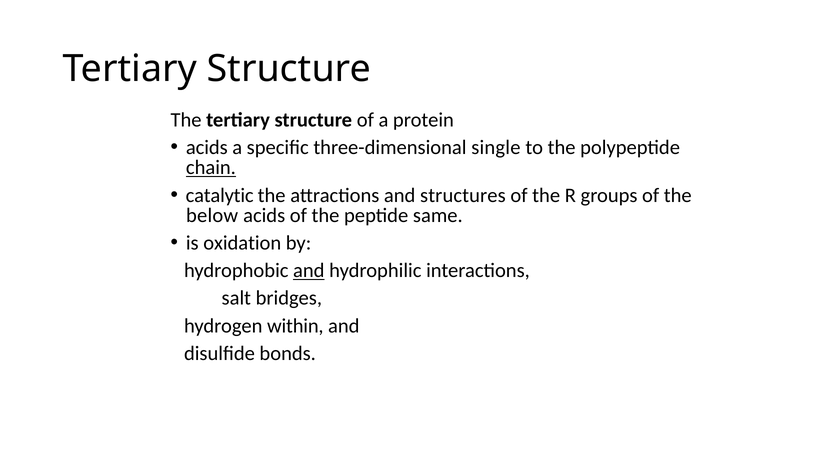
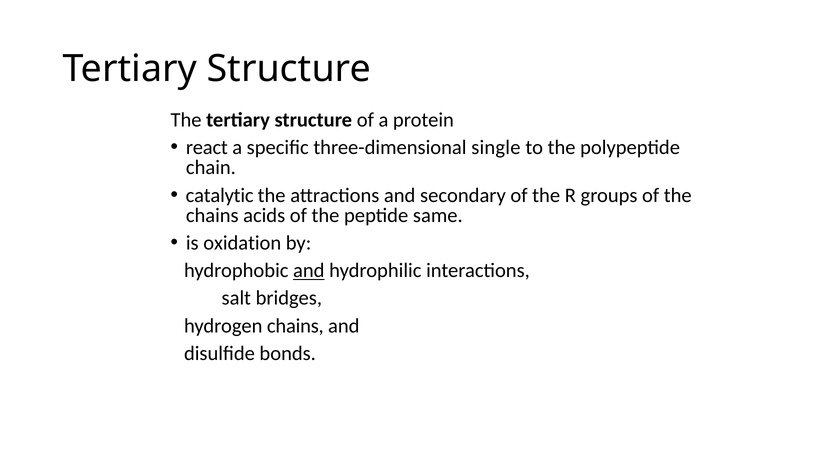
acids at (207, 148): acids -> react
chain underline: present -> none
structures: structures -> secondary
below at (212, 215): below -> chains
hydrogen within: within -> chains
